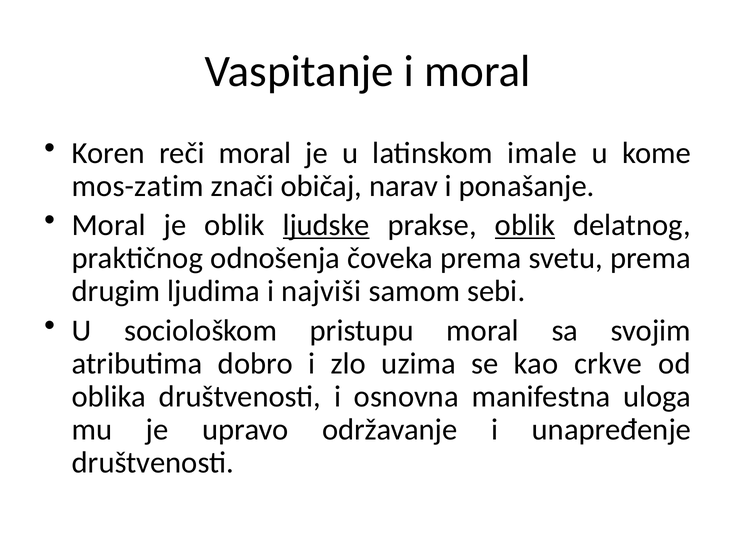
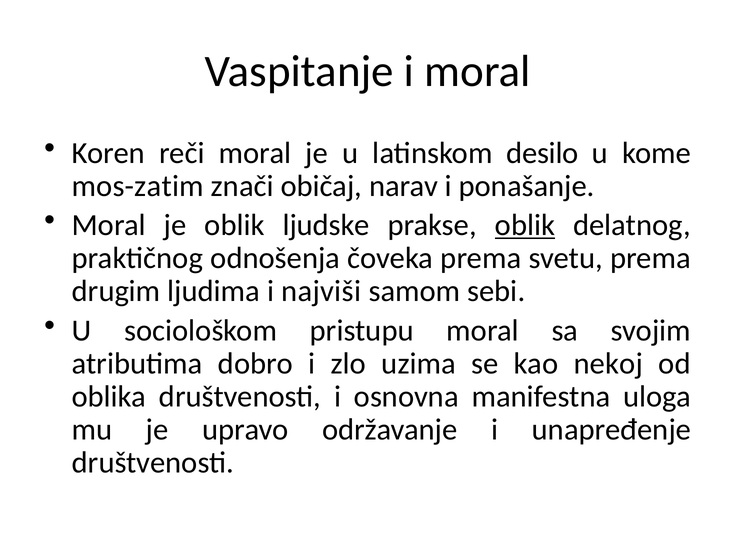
imale: imale -> desilo
ljudske underline: present -> none
crkve: crkve -> nekoj
